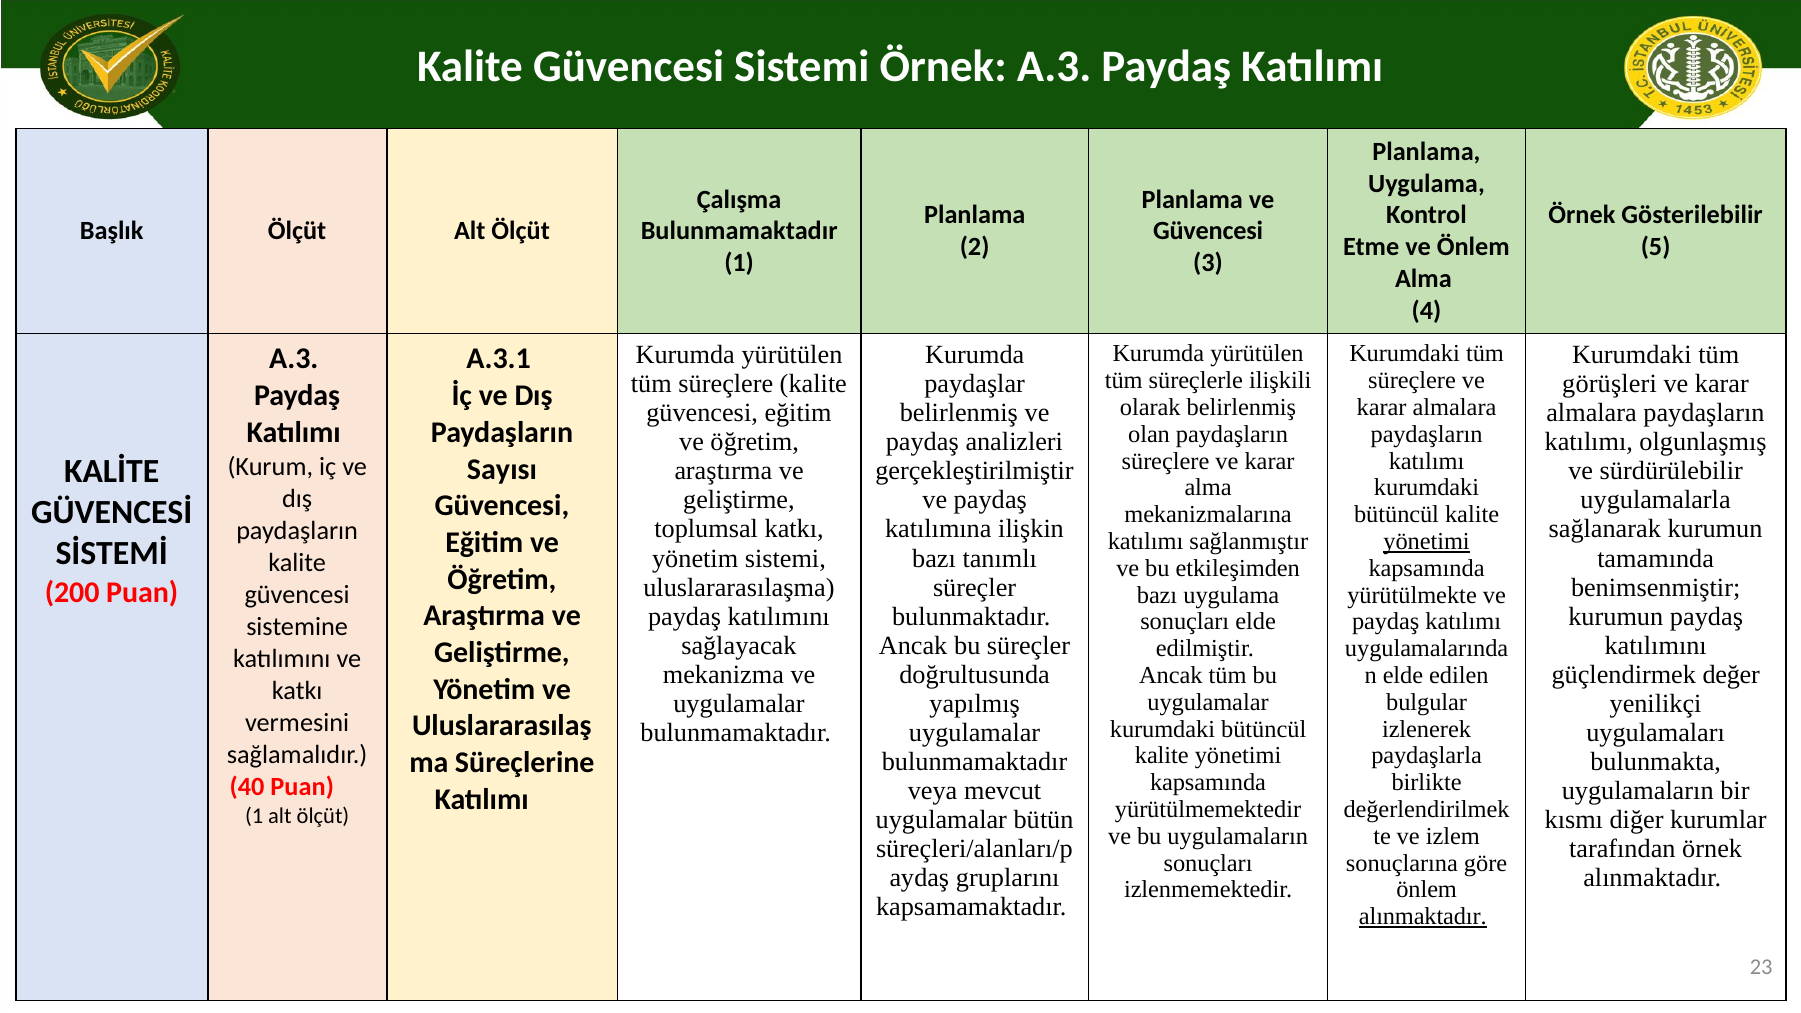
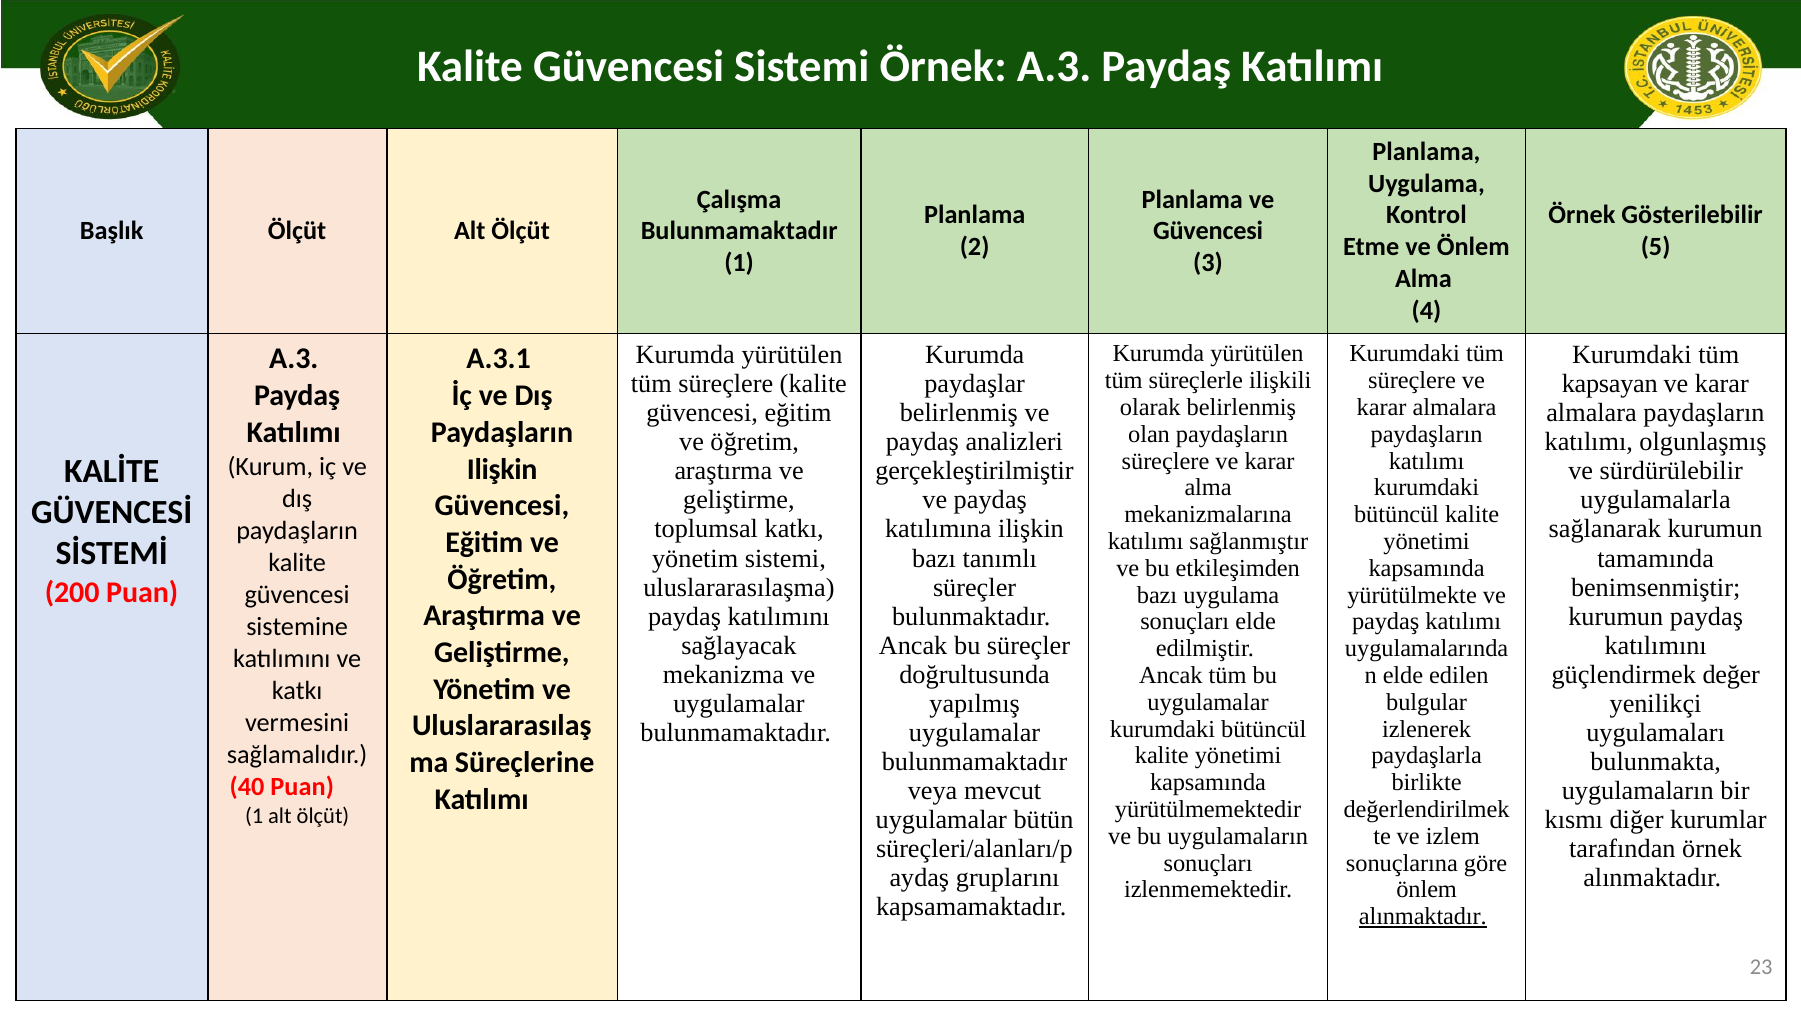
görüşleri: görüşleri -> kapsayan
Sayısı at (502, 469): Sayısı -> Ilişkin
yönetimi at (1427, 542) underline: present -> none
